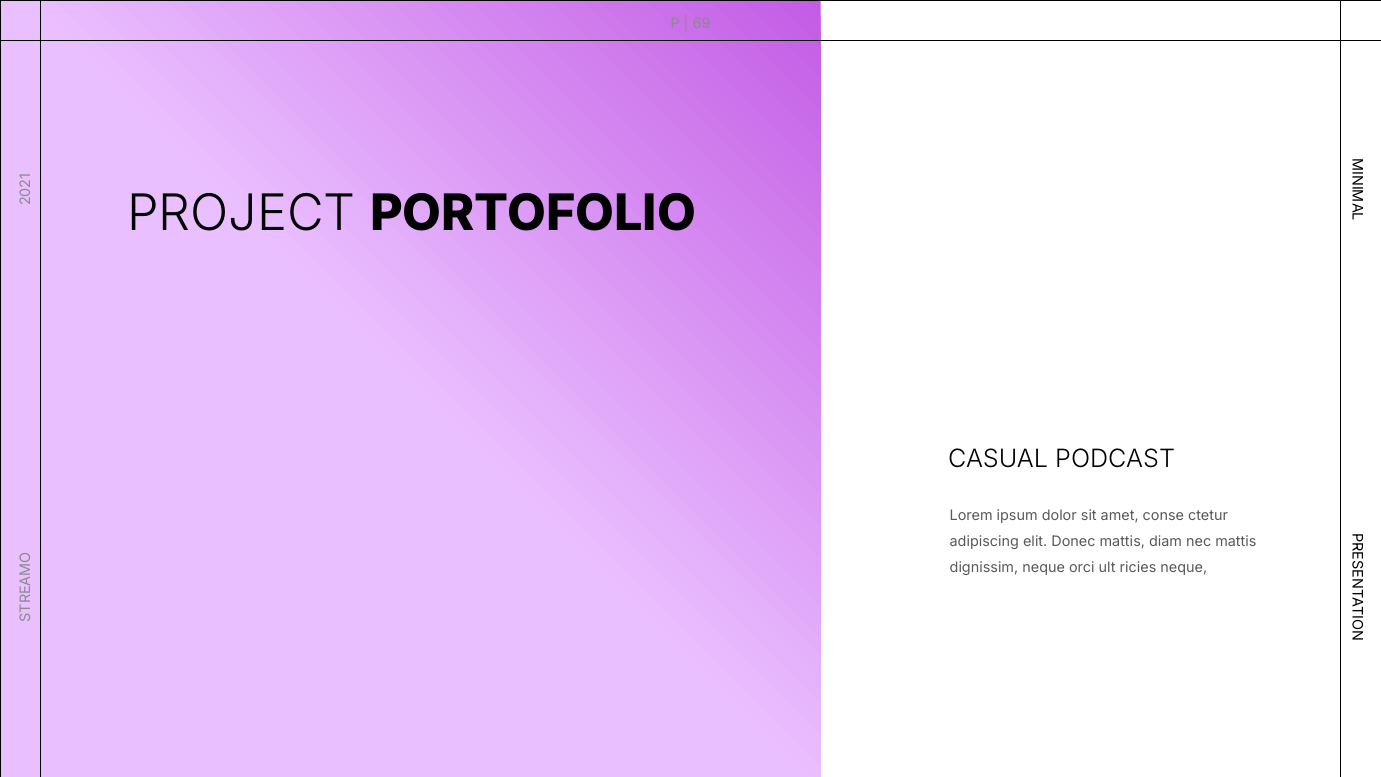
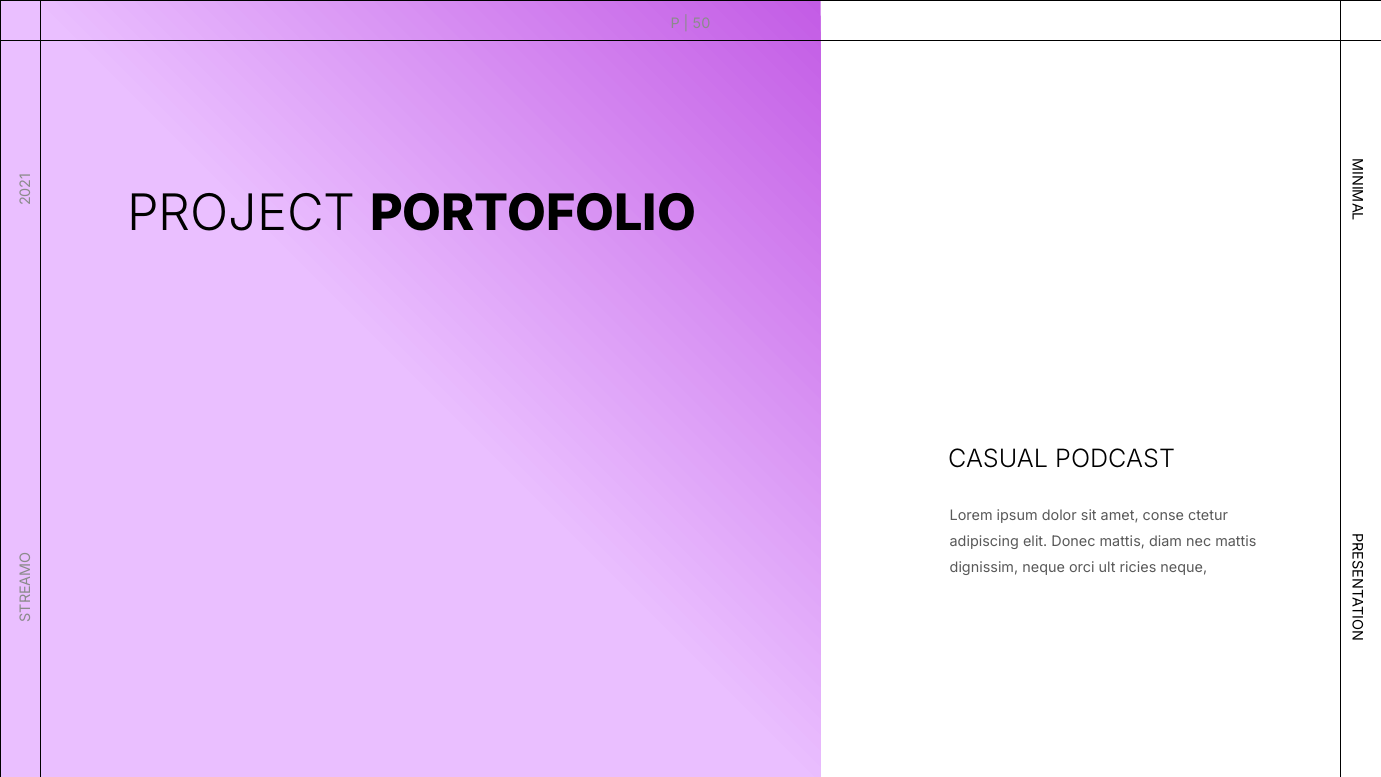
69: 69 -> 50
